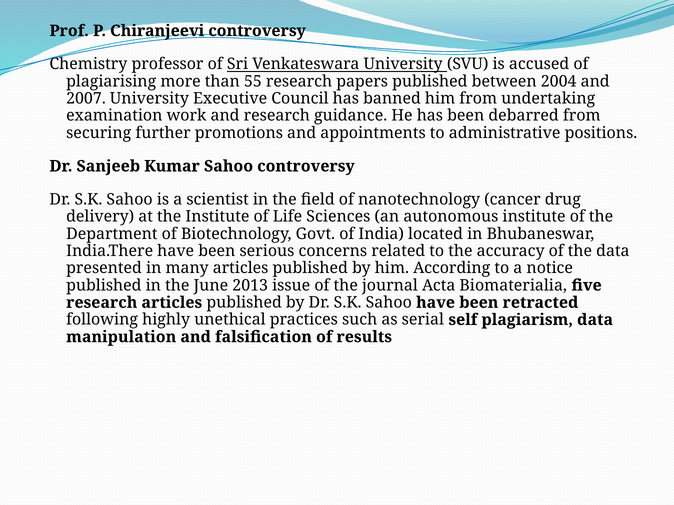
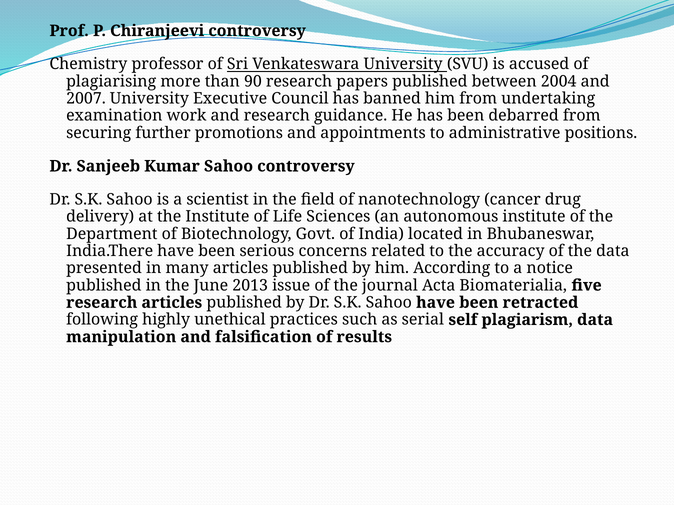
55: 55 -> 90
